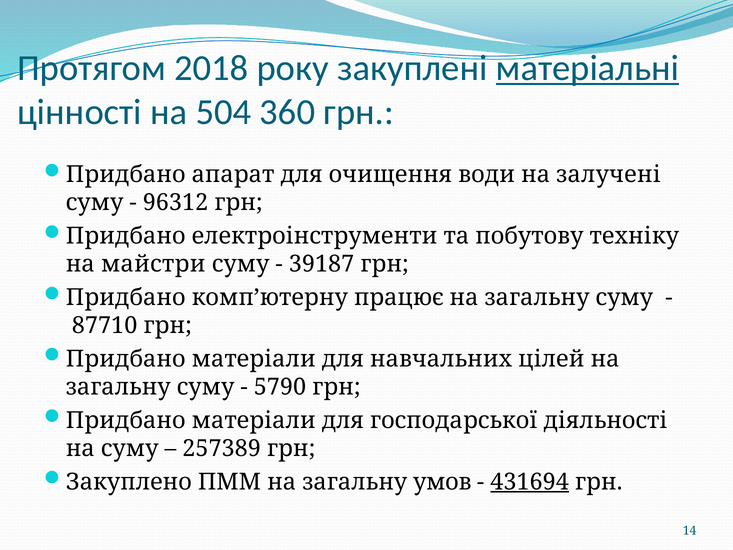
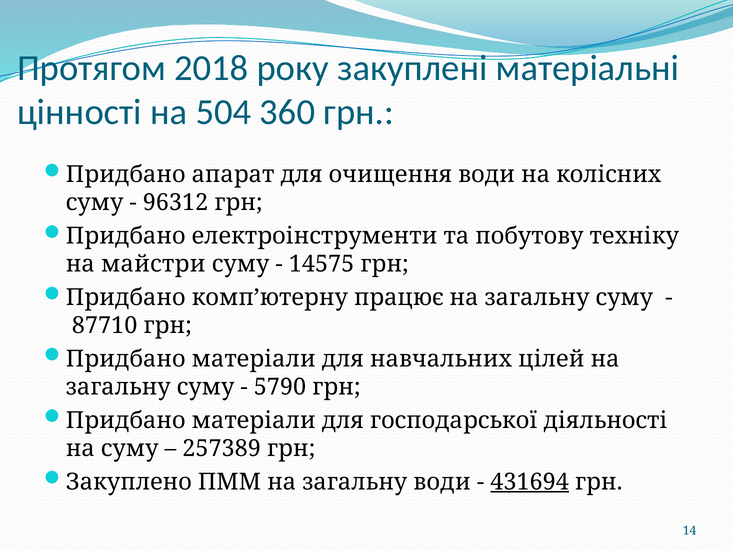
матеріальні underline: present -> none
залучені: залучені -> колісних
39187: 39187 -> 14575
загальну умов: умов -> води
